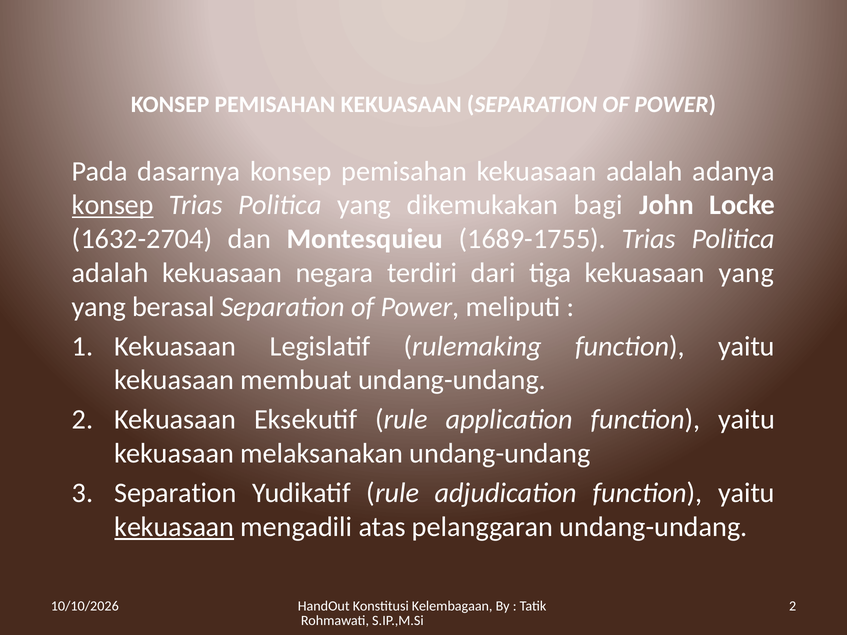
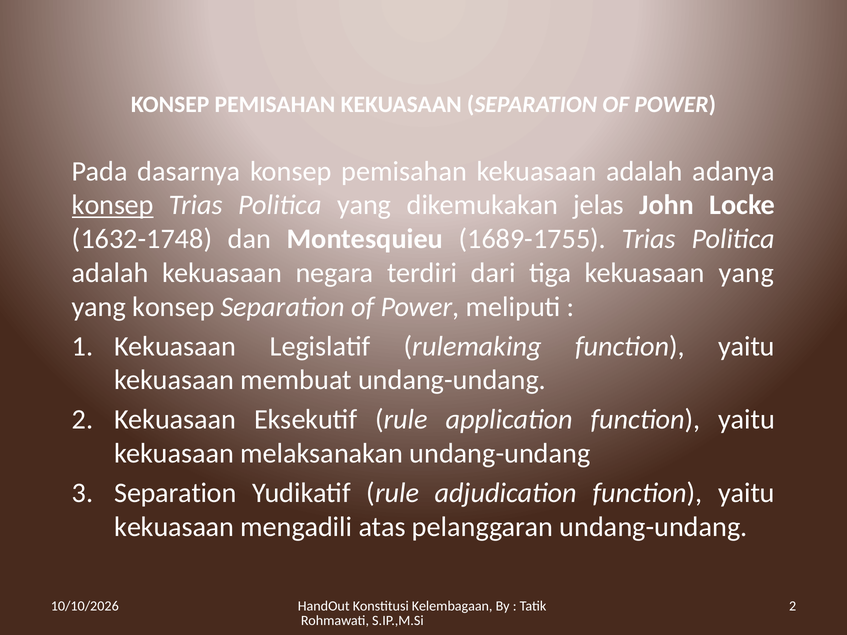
bagi: bagi -> jelas
1632-2704: 1632-2704 -> 1632-1748
yang berasal: berasal -> konsep
kekuasaan at (174, 527) underline: present -> none
